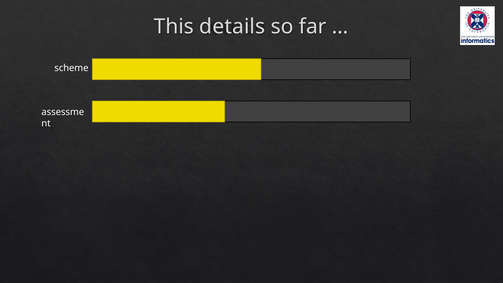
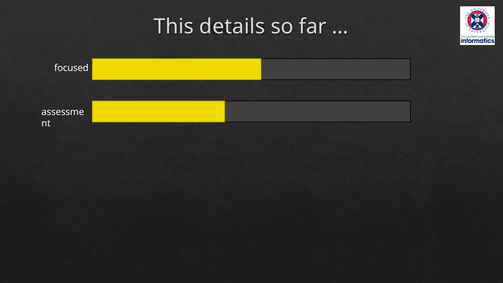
scheme: scheme -> focused
